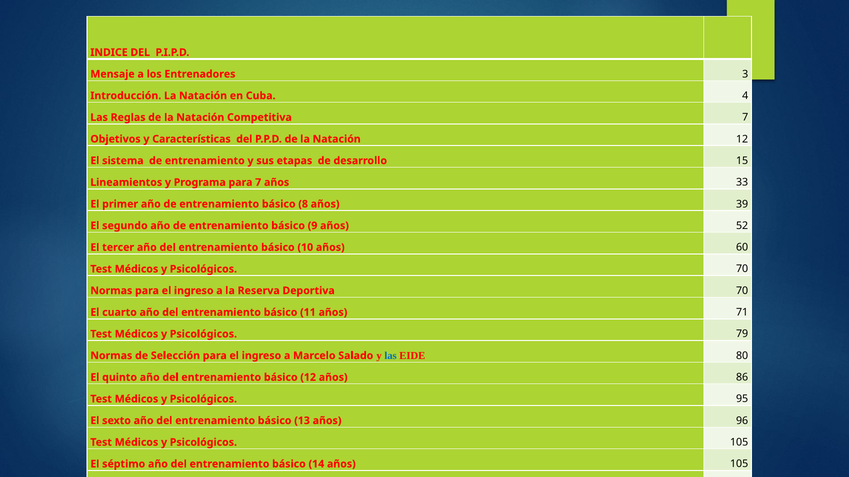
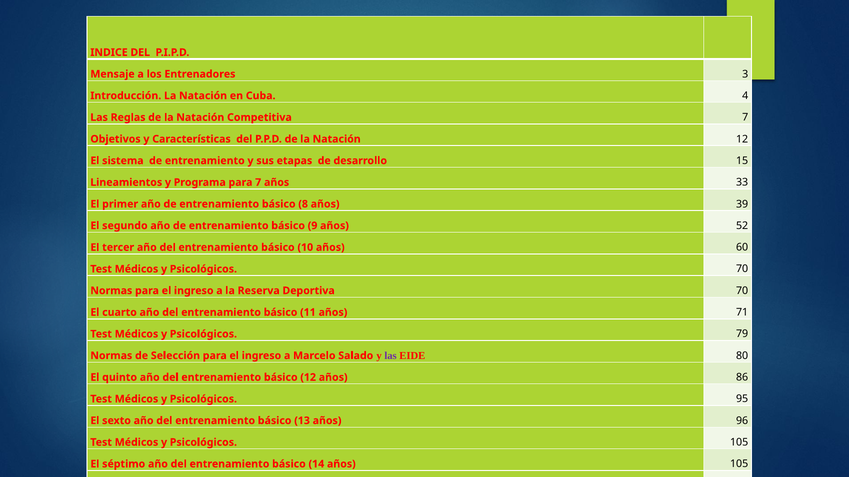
las at (391, 356) colour: blue -> purple
